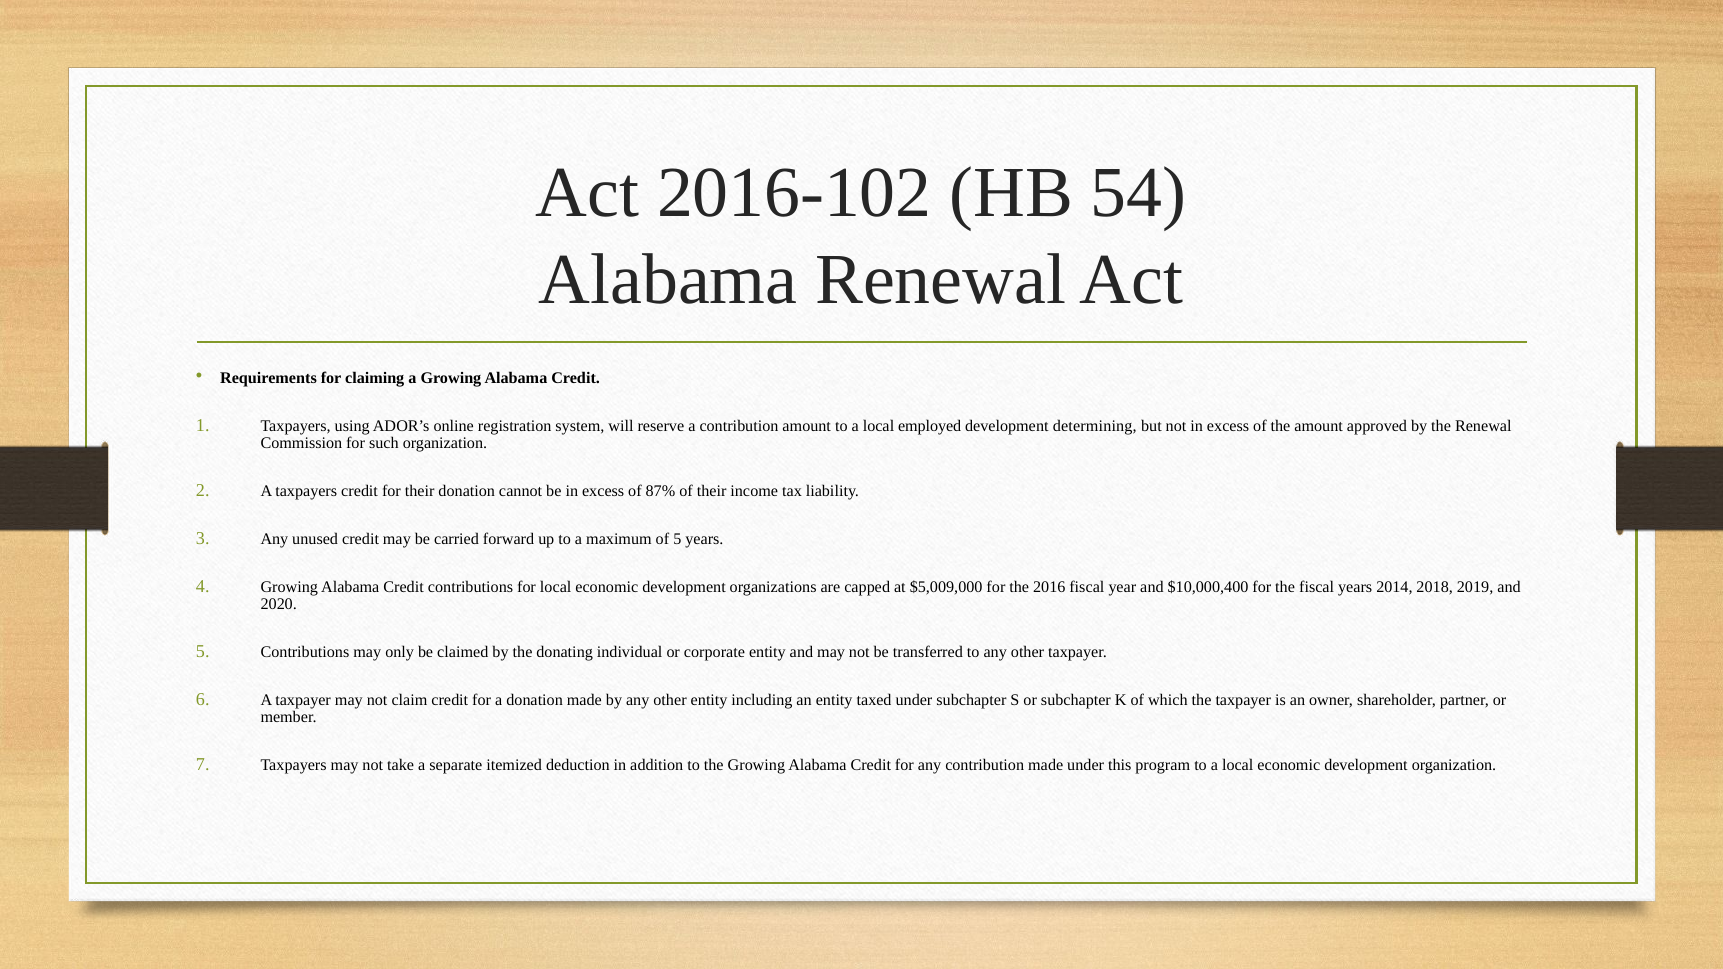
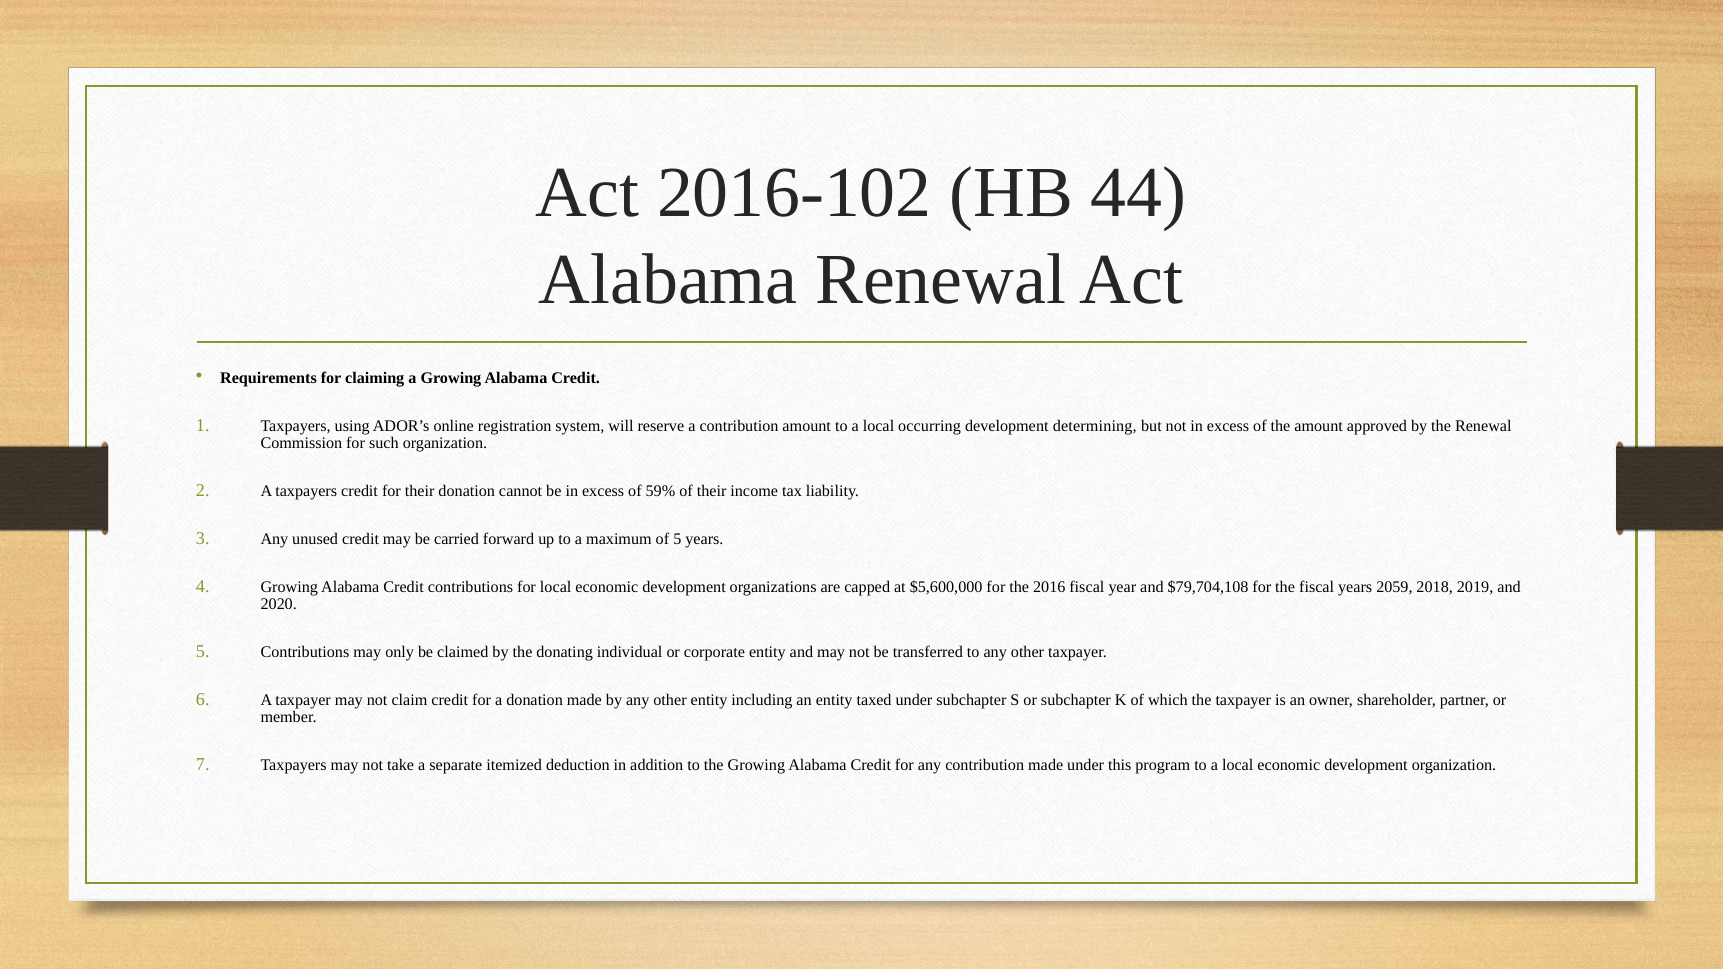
54: 54 -> 44
employed: employed -> occurring
87%: 87% -> 59%
$5,009,000: $5,009,000 -> $5,600,000
$10,000,400: $10,000,400 -> $79,704,108
2014: 2014 -> 2059
